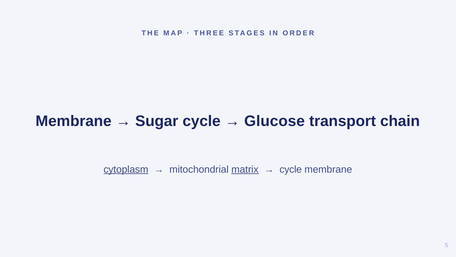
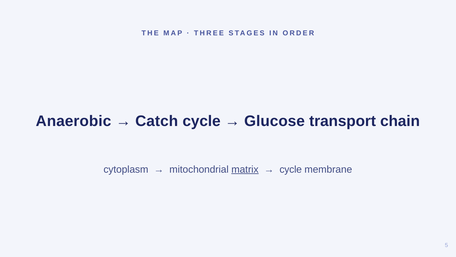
Membrane at (74, 121): Membrane -> Anaerobic
Sugar: Sugar -> Catch
cytoplasm underline: present -> none
